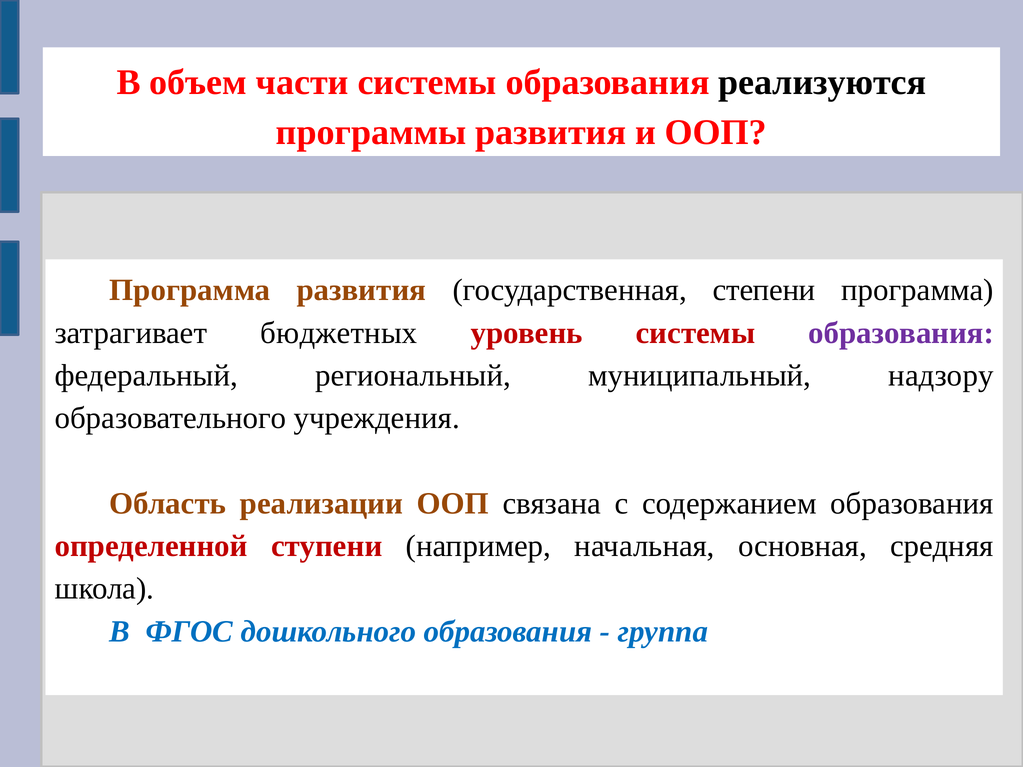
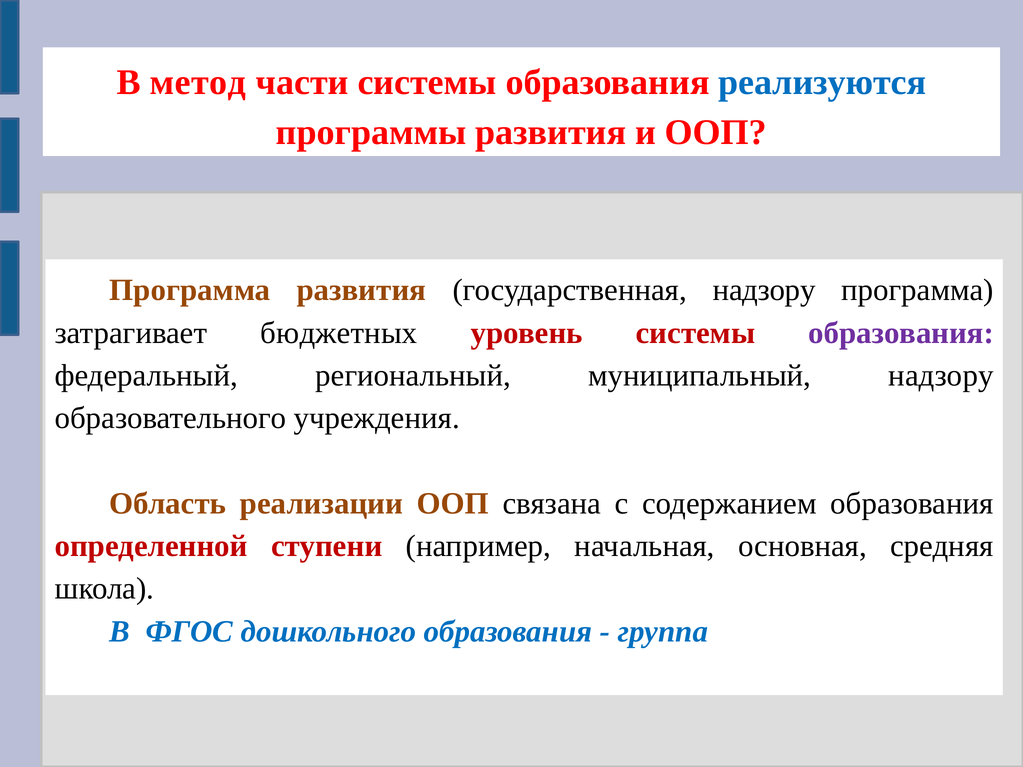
объем: объем -> метод
реализуются colour: black -> blue
государственная степени: степени -> надзору
